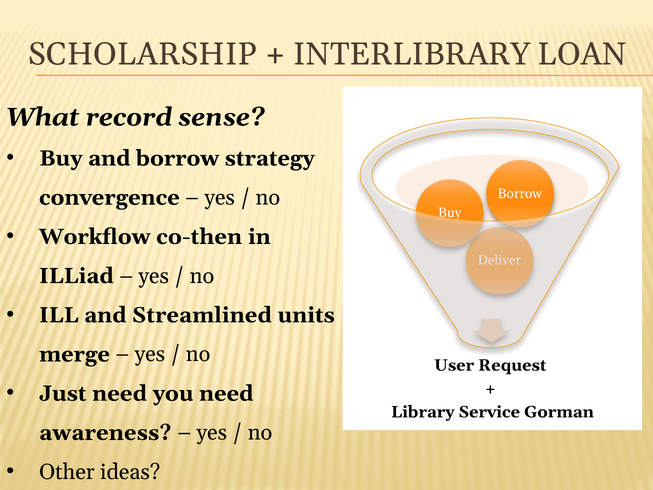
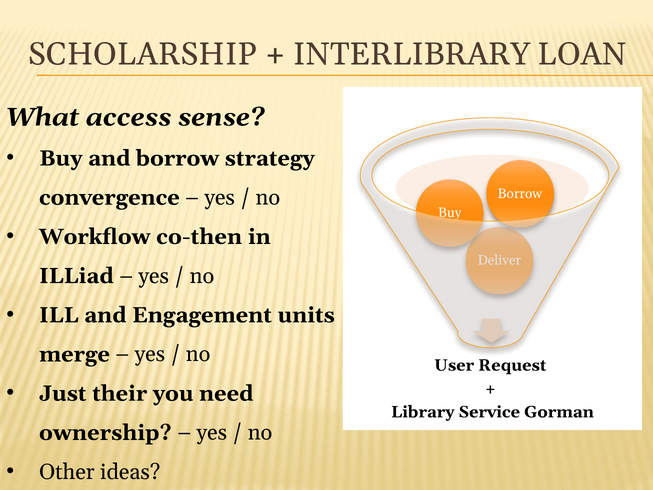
record: record -> access
Streamlined: Streamlined -> Engagement
Just need: need -> their
awareness: awareness -> ownership
